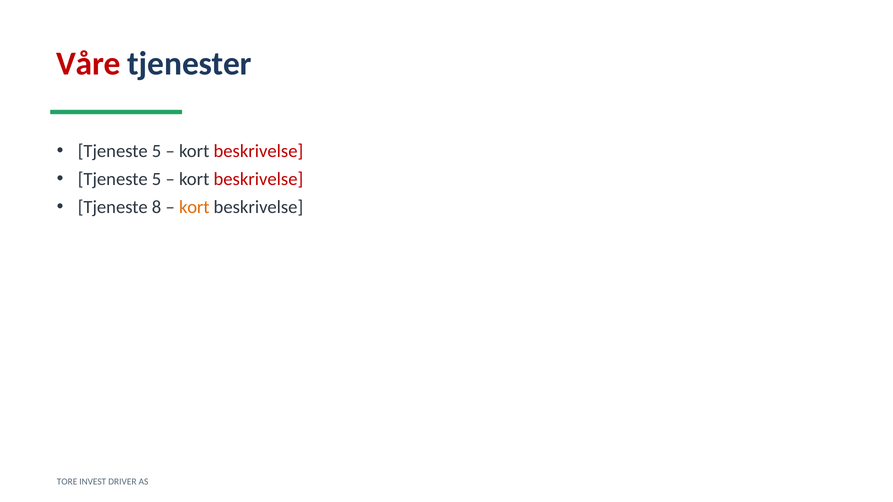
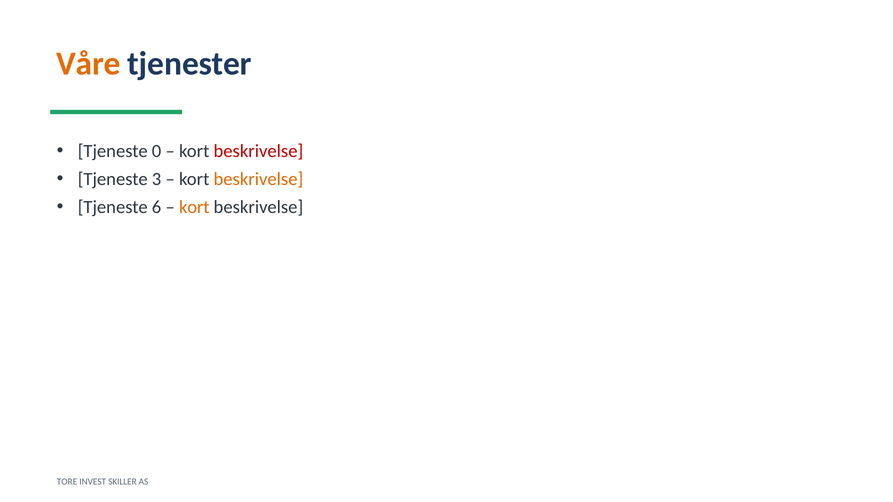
Våre colour: red -> orange
5 at (157, 151): 5 -> 0
5 at (157, 179): 5 -> 3
beskrivelse at (258, 179) colour: red -> orange
8: 8 -> 6
DRIVER: DRIVER -> SKILLER
